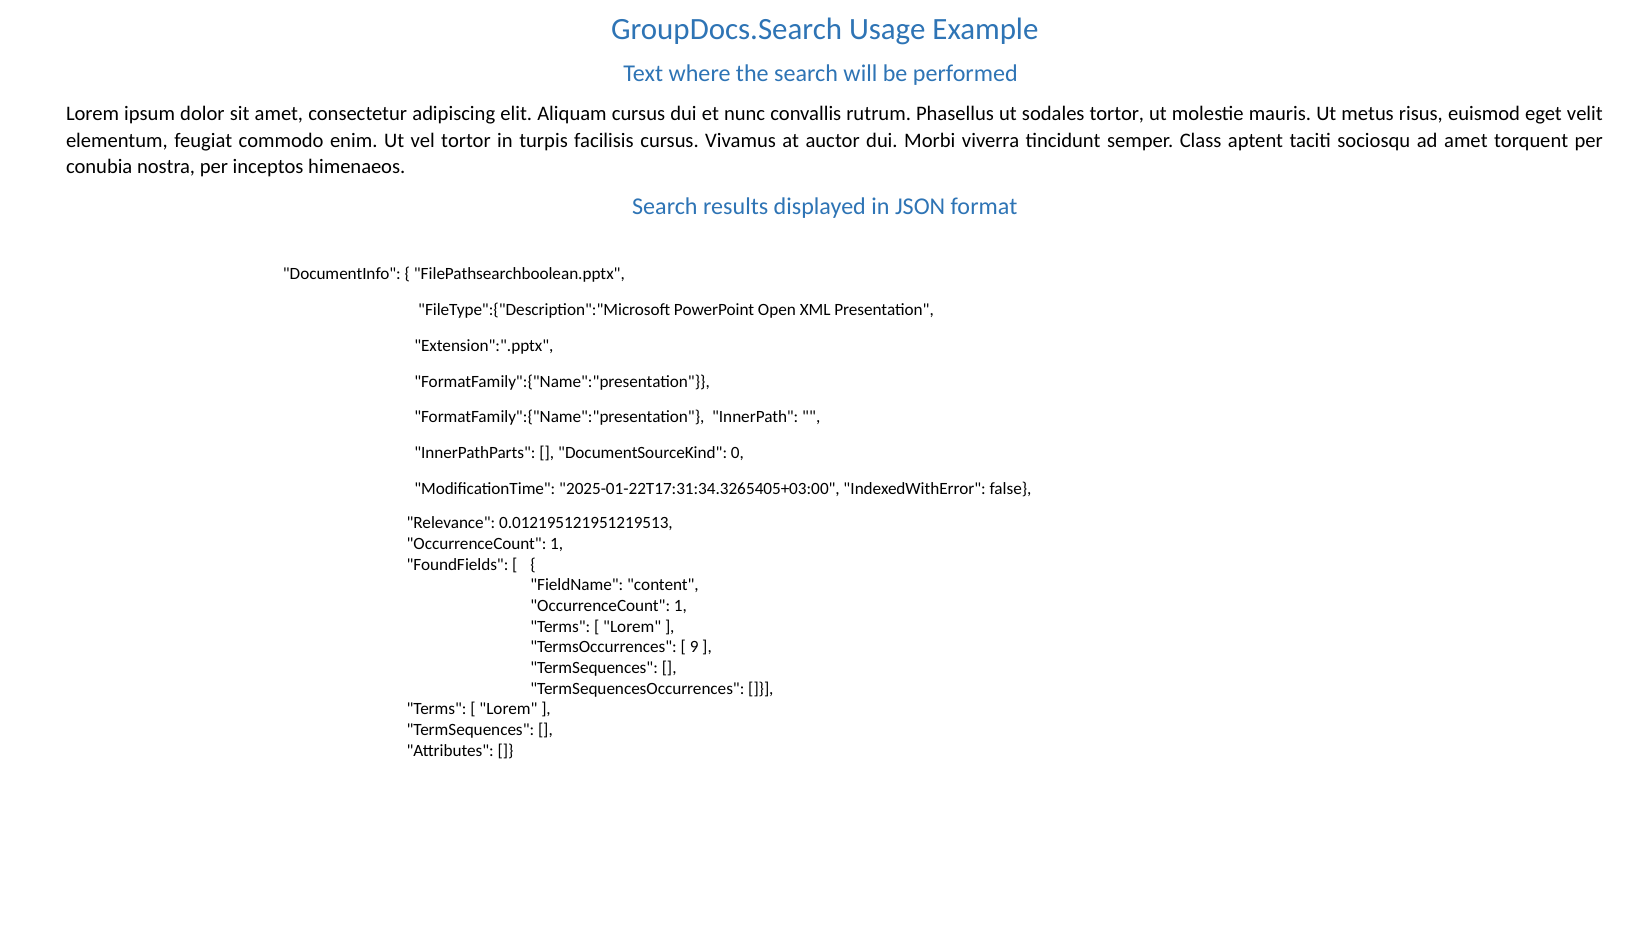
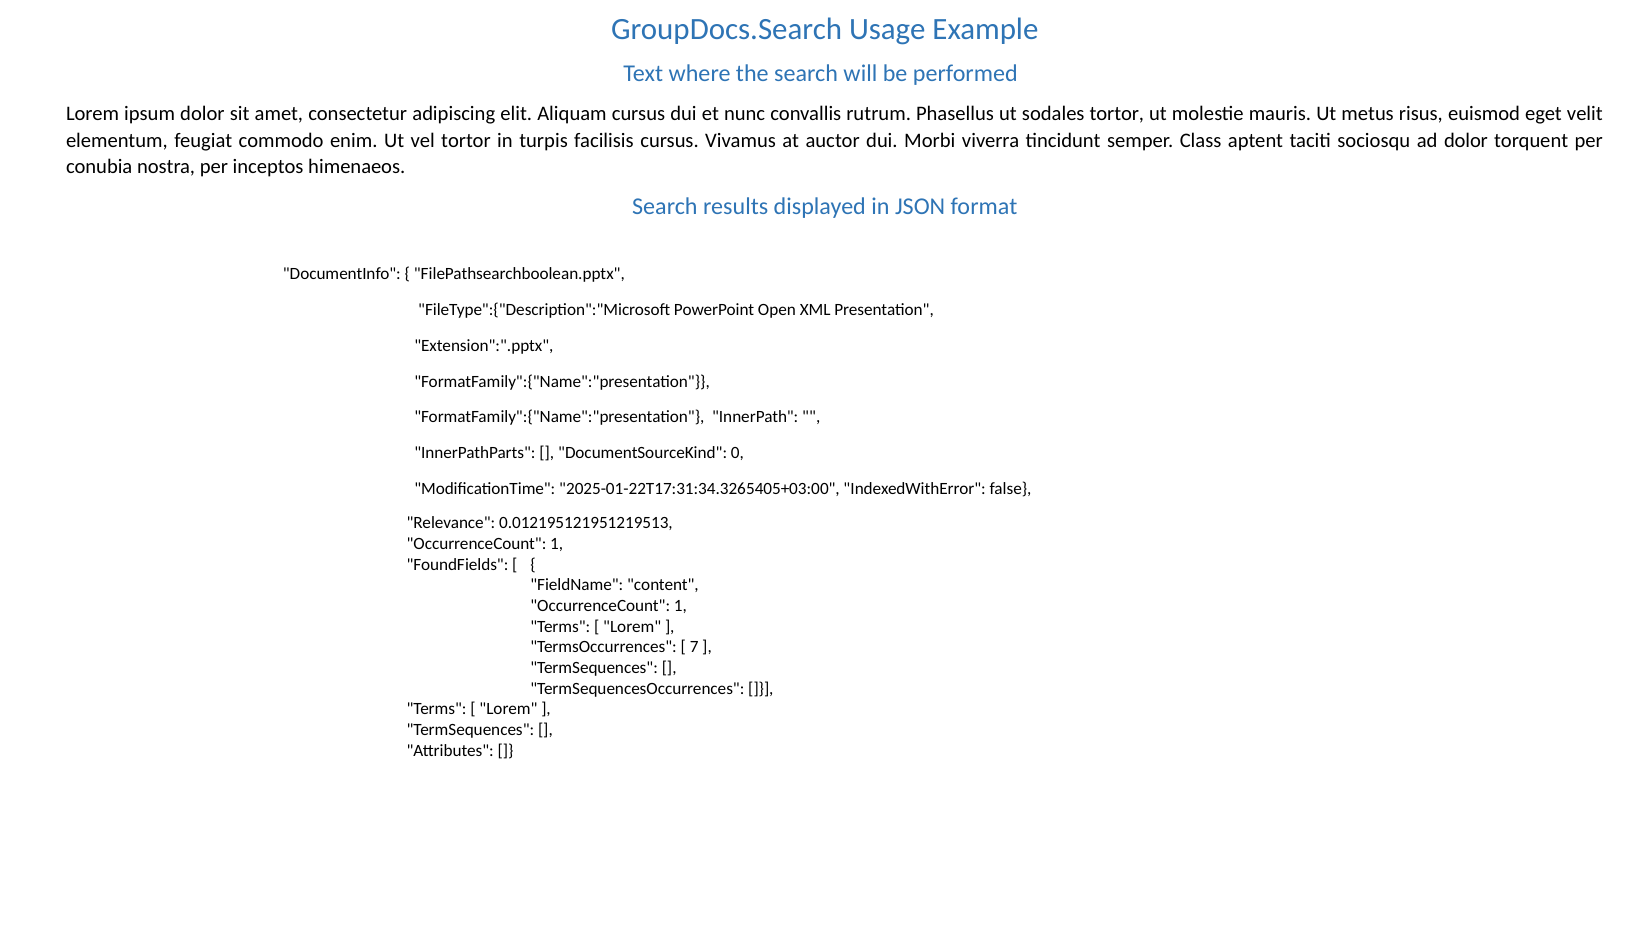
ad amet: amet -> dolor
9: 9 -> 7
